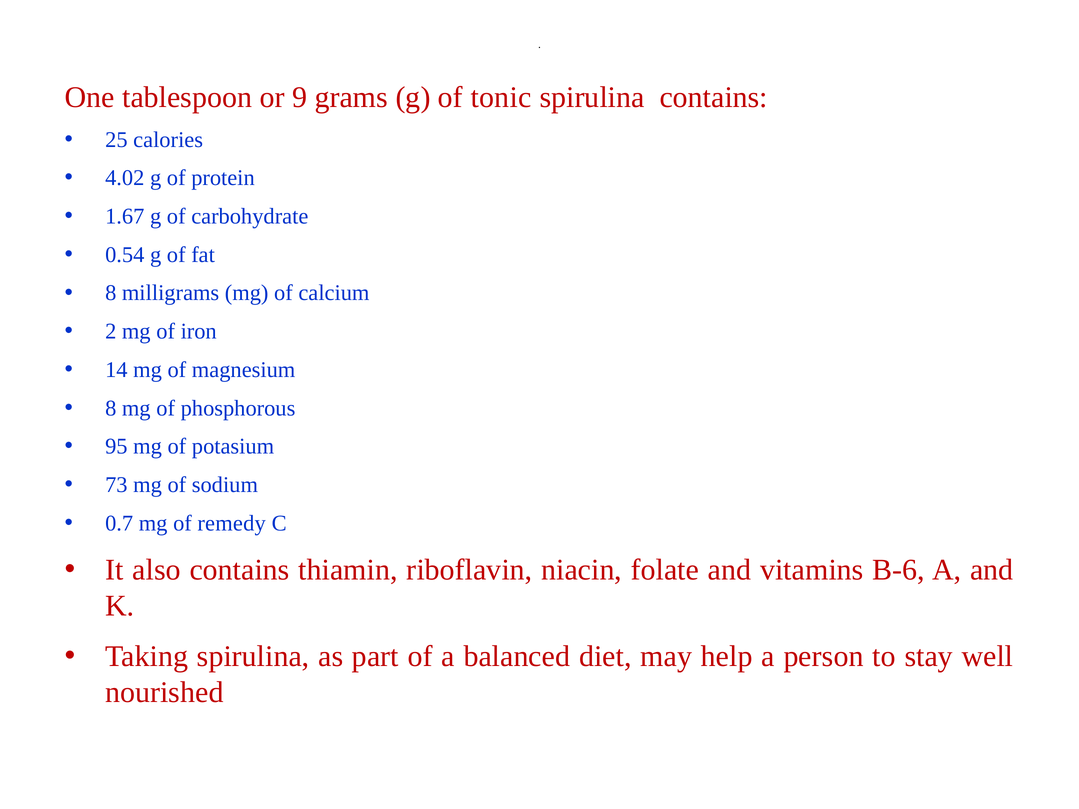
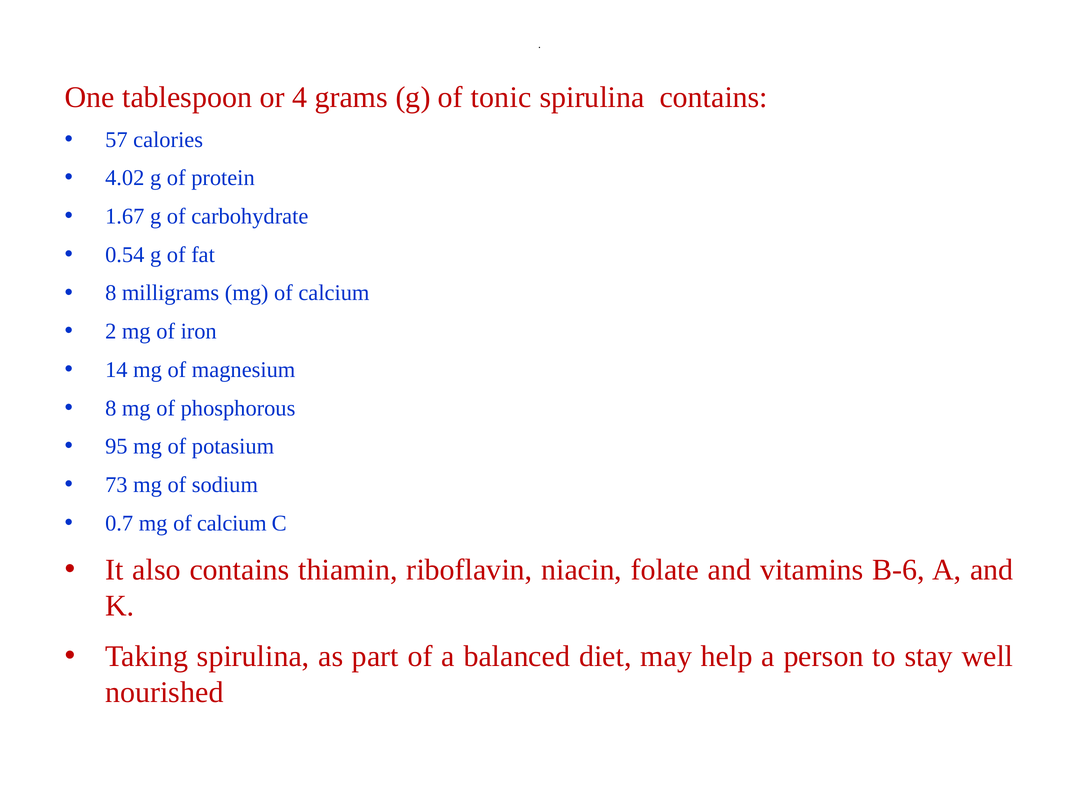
9: 9 -> 4
25: 25 -> 57
0.7 mg of remedy: remedy -> calcium
